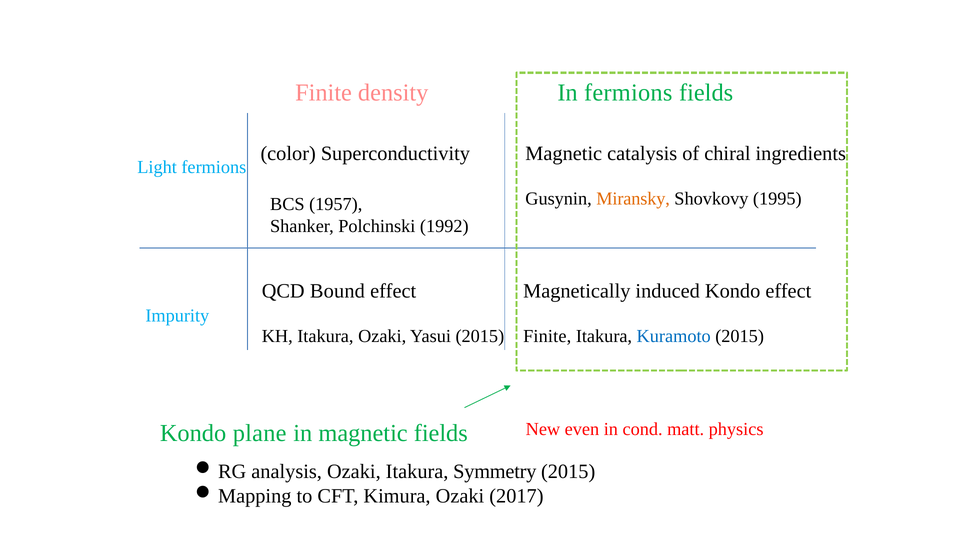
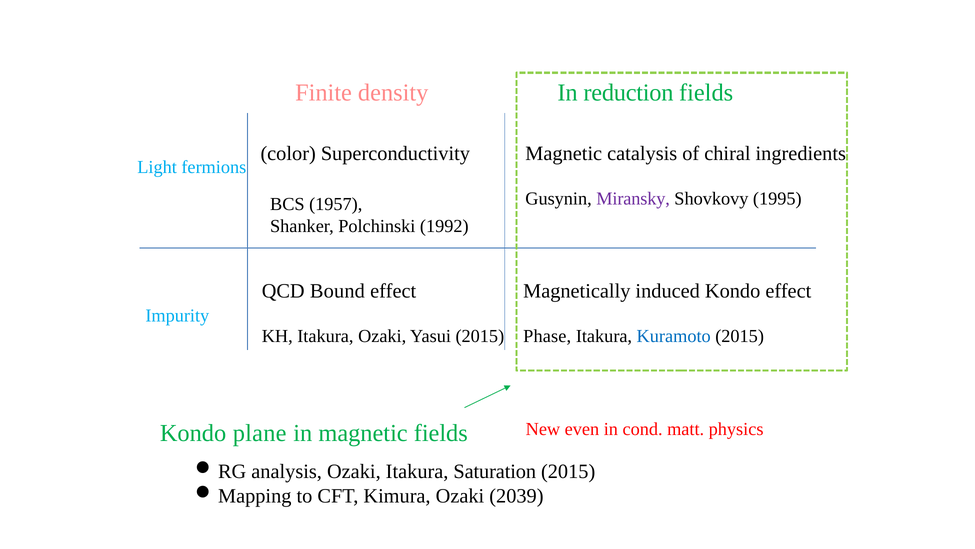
In fermions: fermions -> reduction
Miransky colour: orange -> purple
Finite at (547, 336): Finite -> Phase
Symmetry: Symmetry -> Saturation
2017: 2017 -> 2039
